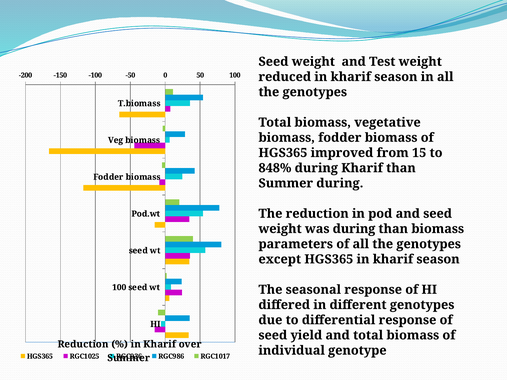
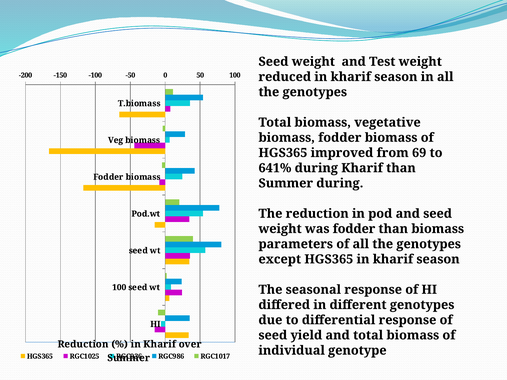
15: 15 -> 69
848%: 848% -> 641%
was during: during -> fodder
